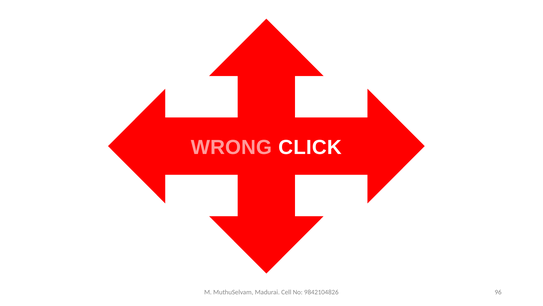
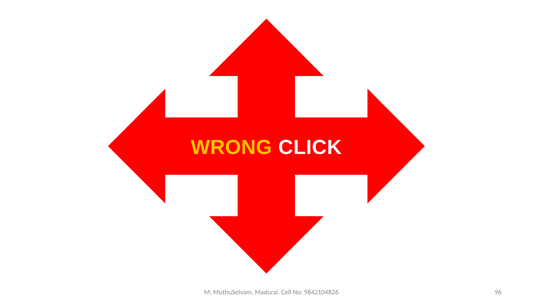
WRONG colour: pink -> yellow
